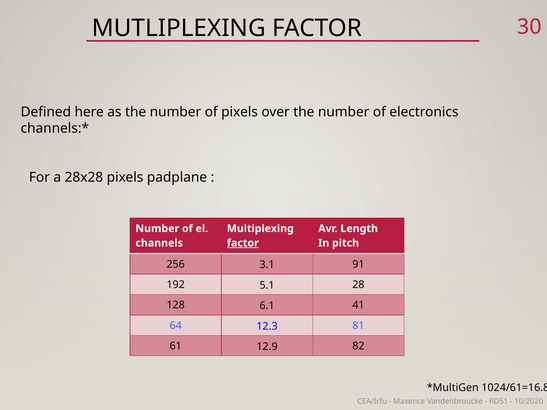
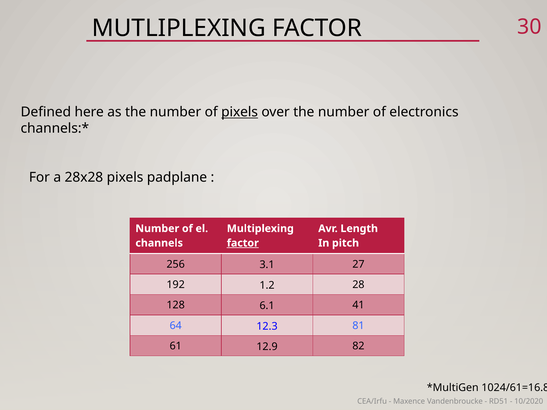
pixels at (240, 112) underline: none -> present
91: 91 -> 27
5.1: 5.1 -> 1.2
